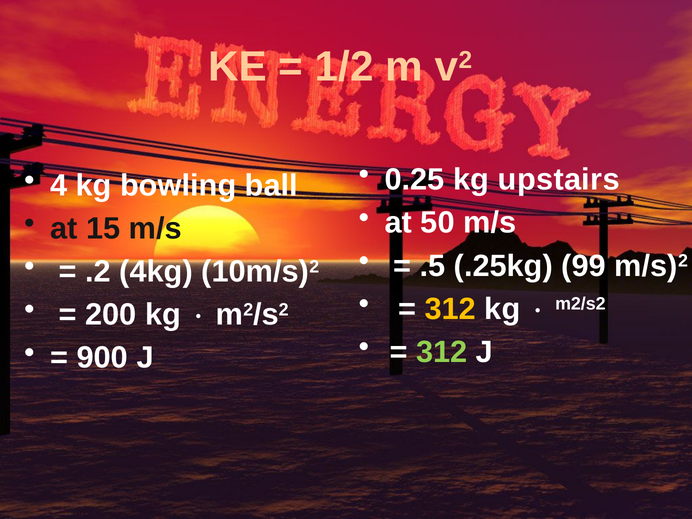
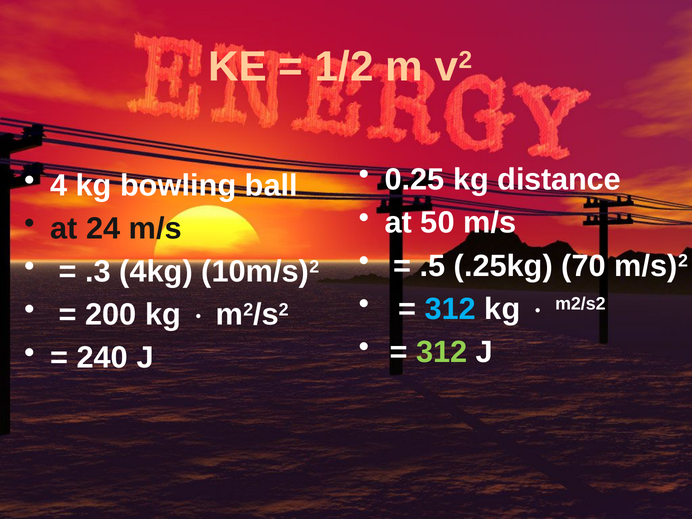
upstairs: upstairs -> distance
15: 15 -> 24
99: 99 -> 70
.2: .2 -> .3
312 at (450, 309) colour: yellow -> light blue
900: 900 -> 240
